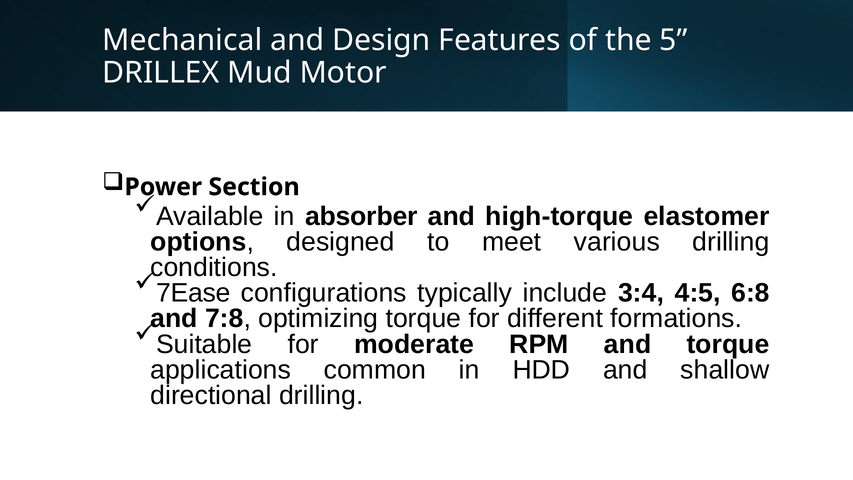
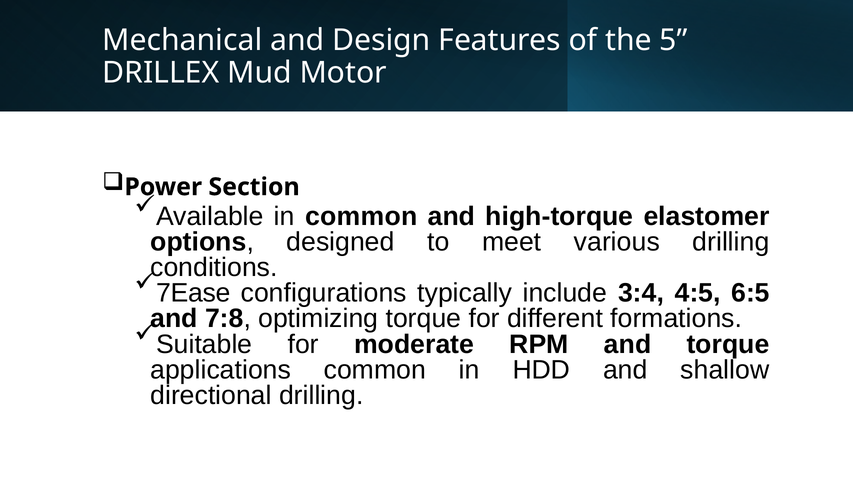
in absorber: absorber -> common
6:8: 6:8 -> 6:5
